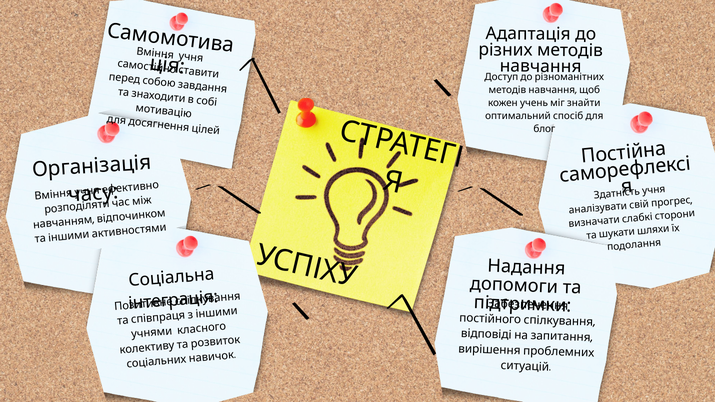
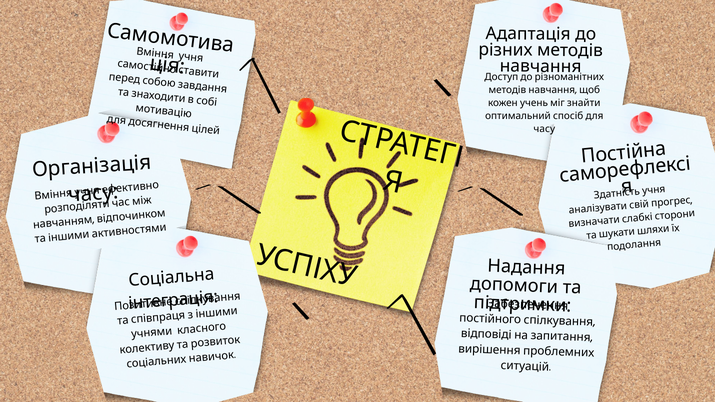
блог at (544, 129): блог -> часу
